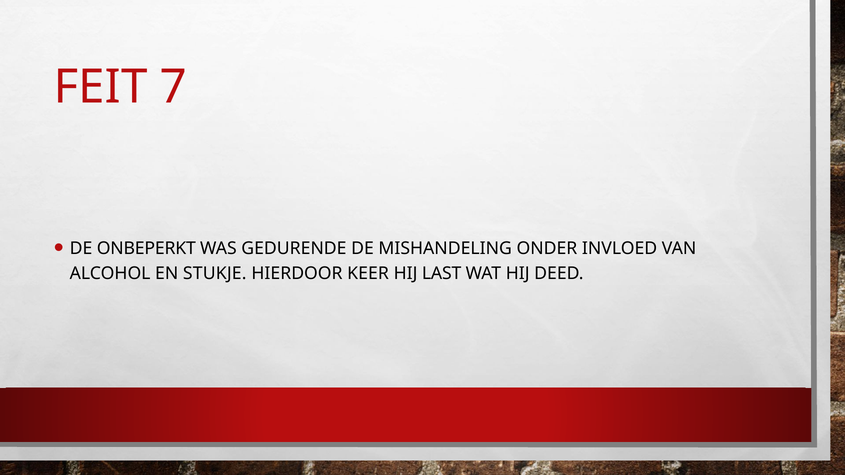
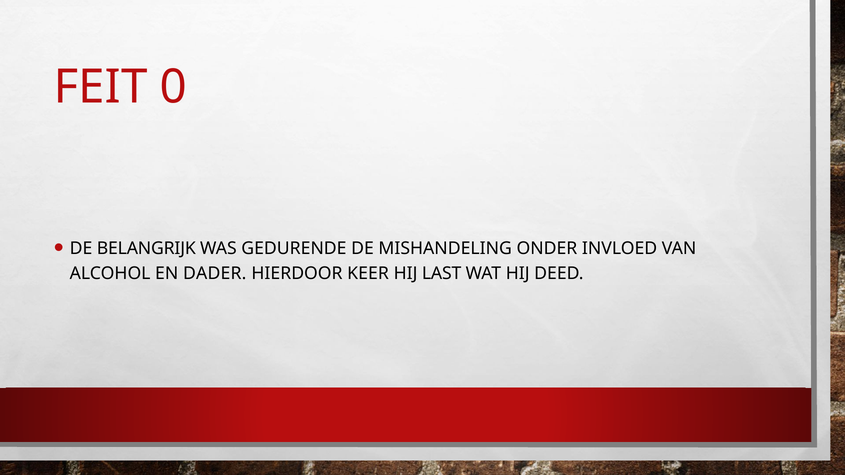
7: 7 -> 0
ONBEPERKT: ONBEPERKT -> BELANGRIJK
STUKJE: STUKJE -> DADER
